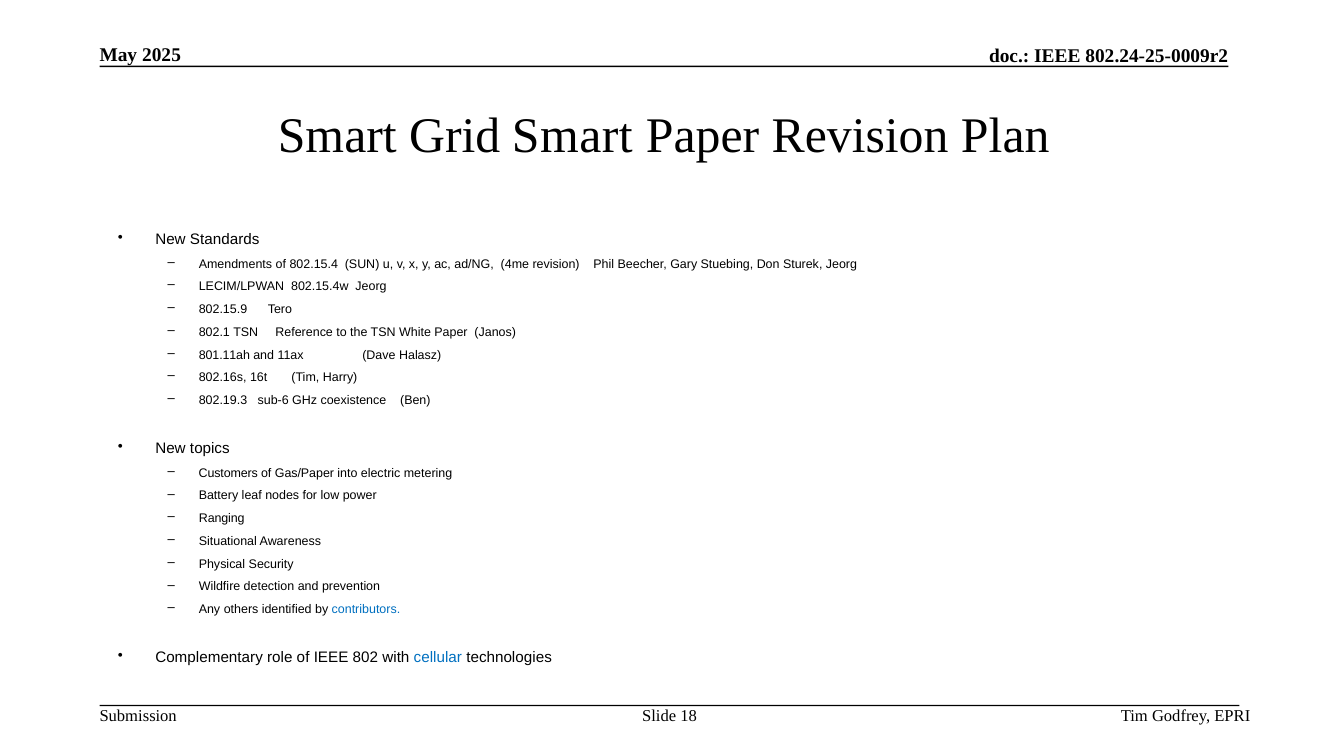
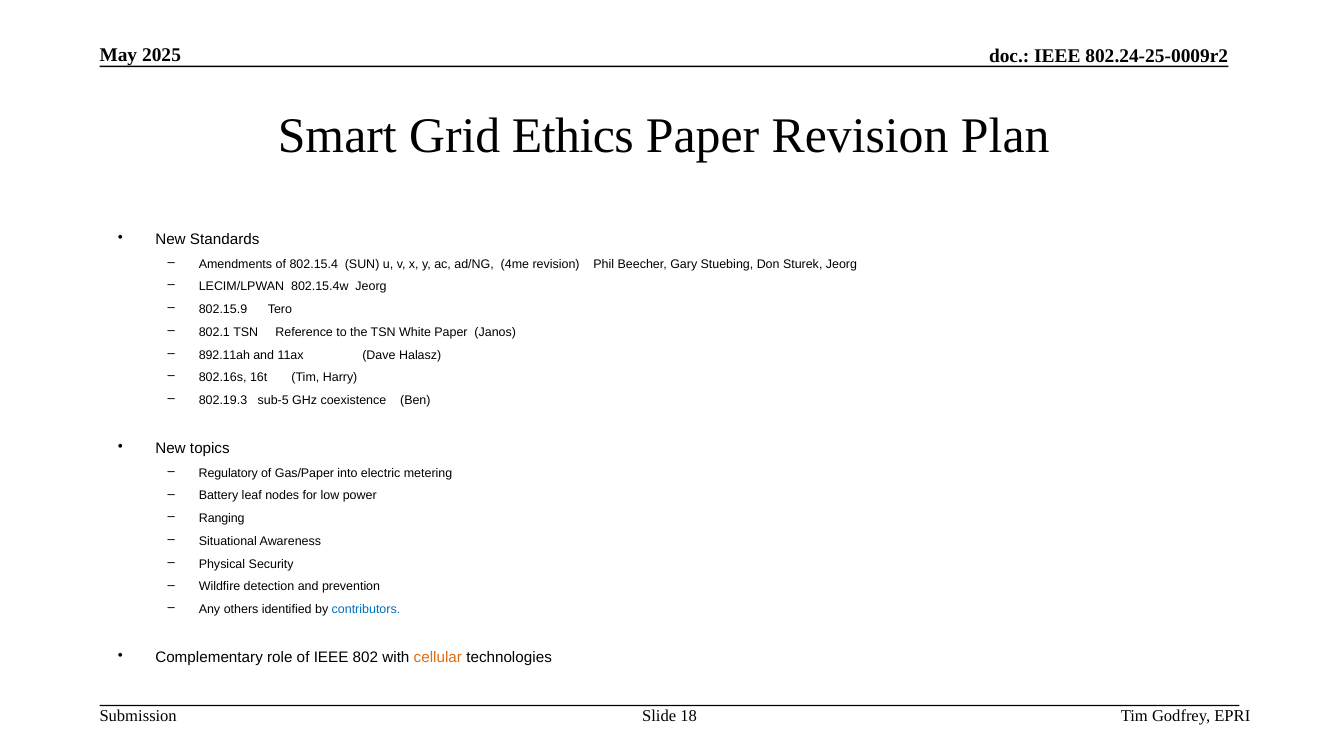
Grid Smart: Smart -> Ethics
801.11ah: 801.11ah -> 892.11ah
sub-6: sub-6 -> sub-5
Customers: Customers -> Regulatory
cellular colour: blue -> orange
